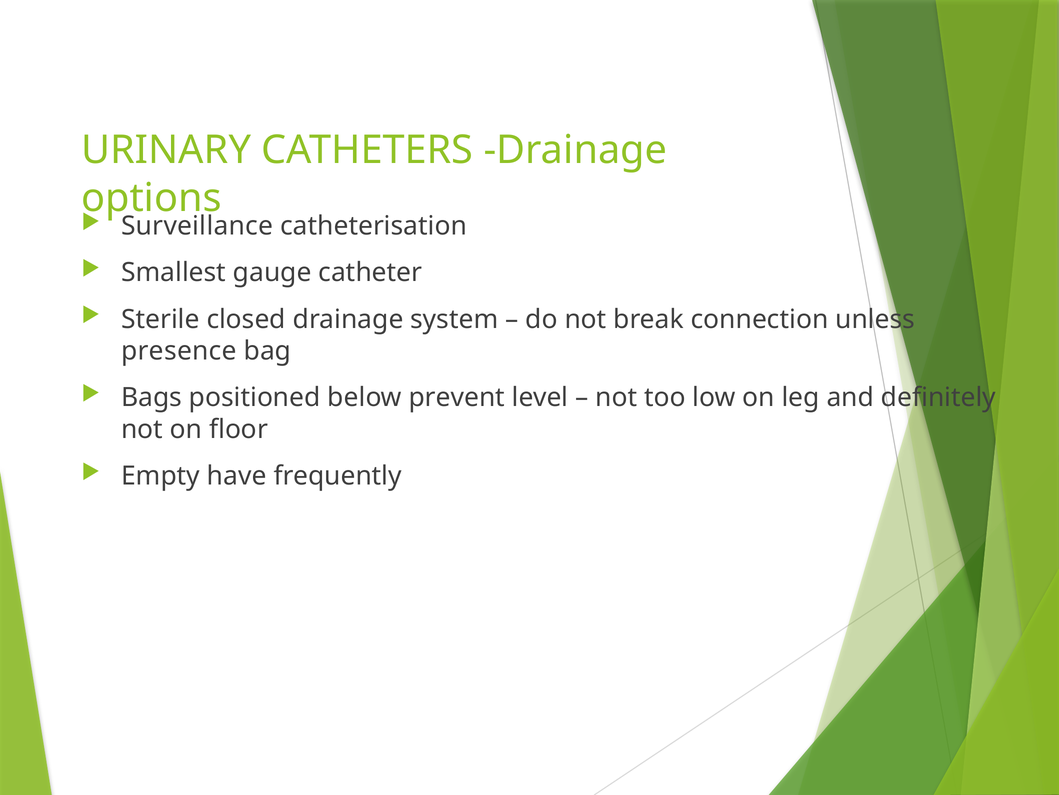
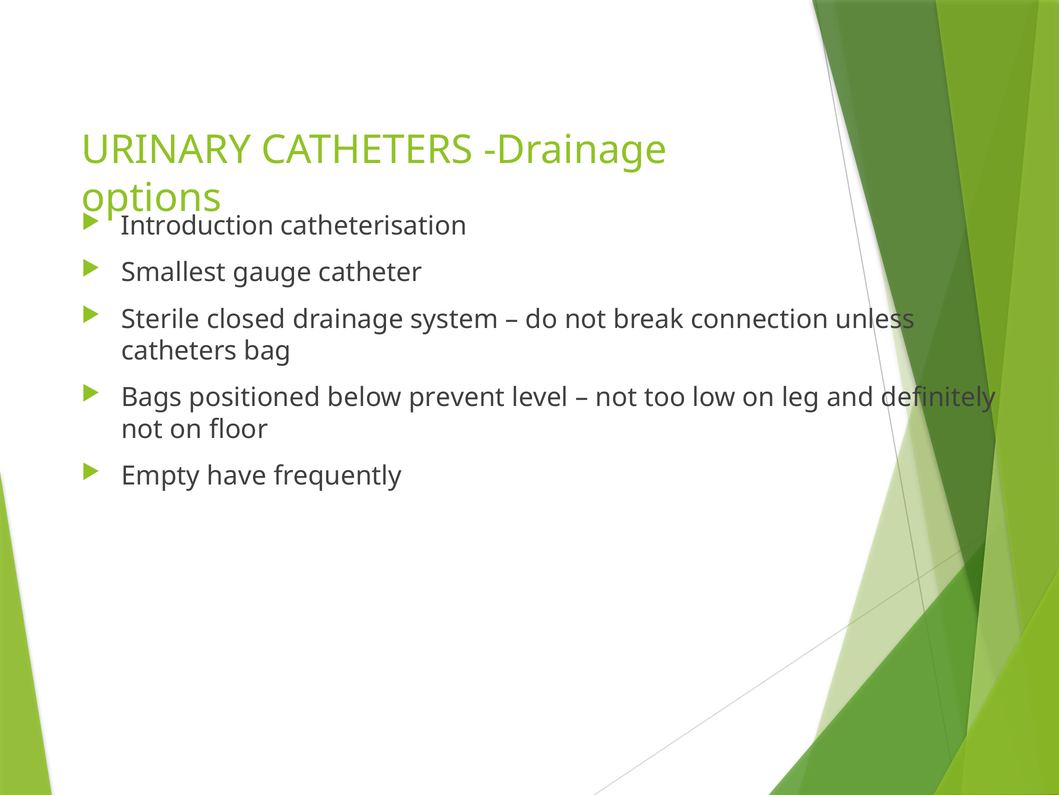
Surveillance: Surveillance -> Introduction
presence at (179, 351): presence -> catheters
